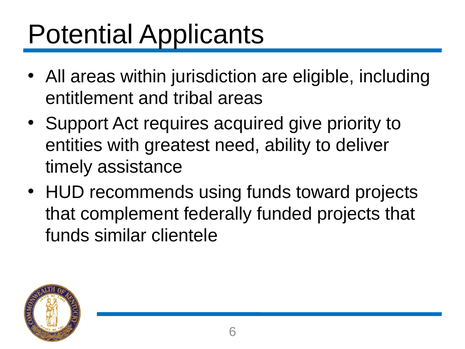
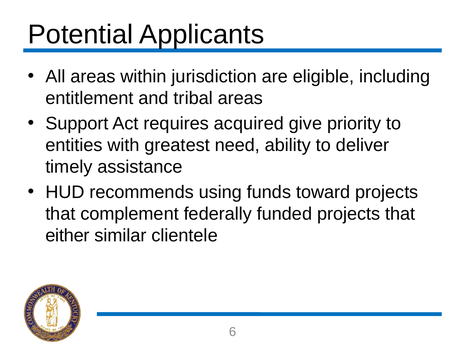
funds at (67, 235): funds -> either
